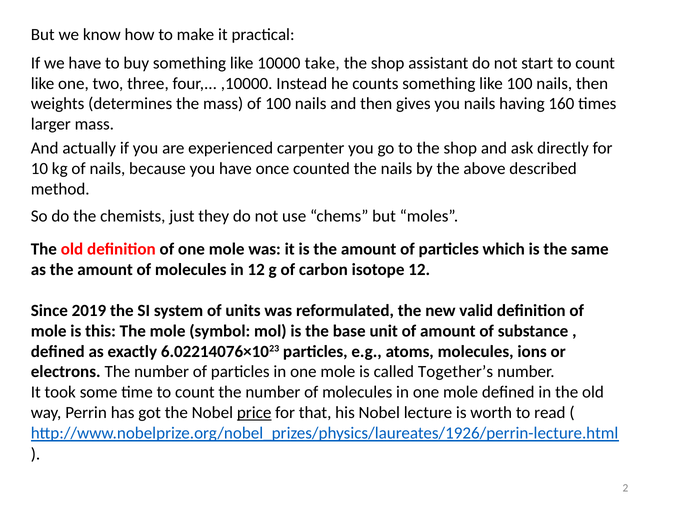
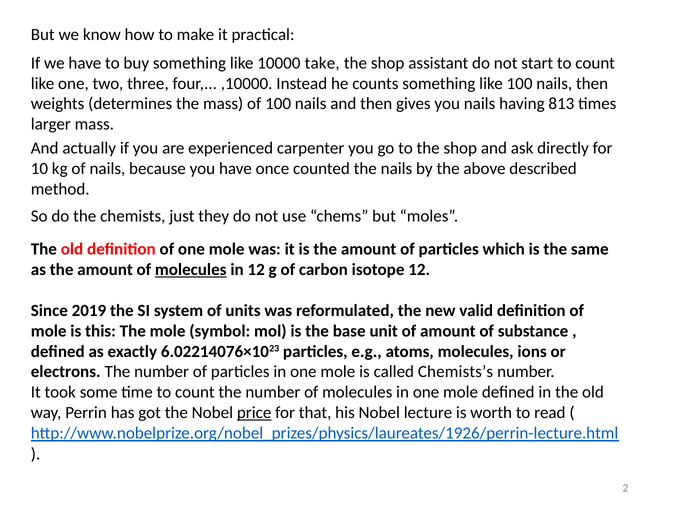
160: 160 -> 813
molecules at (191, 270) underline: none -> present
Together’s: Together’s -> Chemists’s
